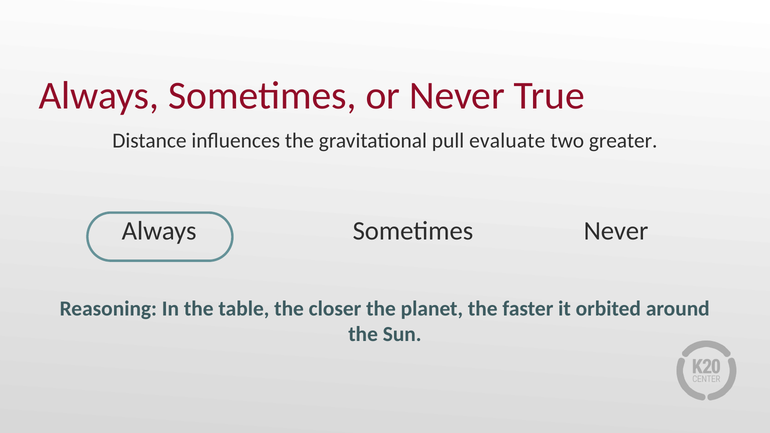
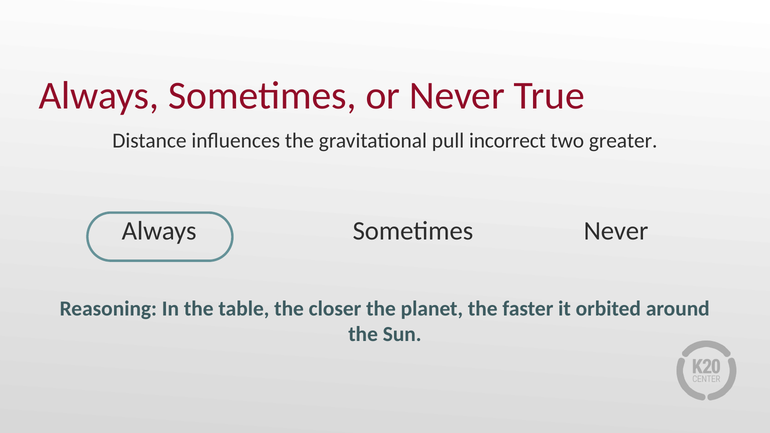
evaluate: evaluate -> incorrect
